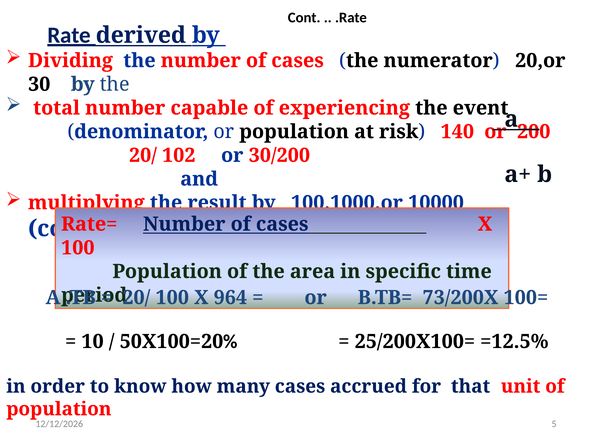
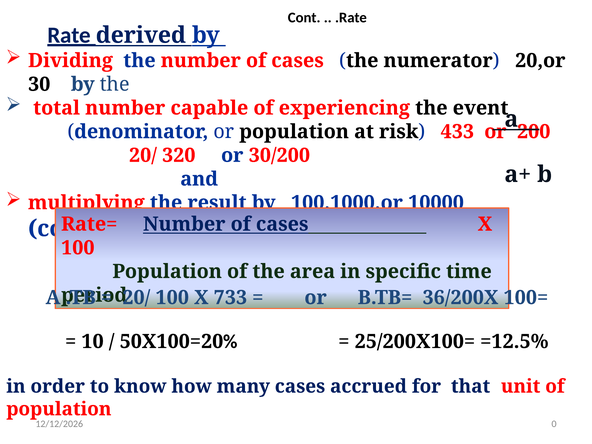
140: 140 -> 433
102: 102 -> 320
964: 964 -> 733
73/200X: 73/200X -> 36/200X
5: 5 -> 0
